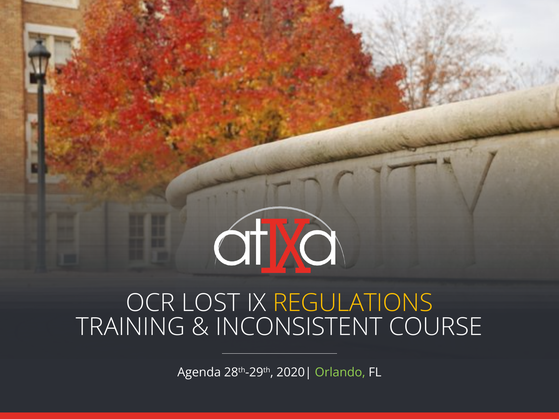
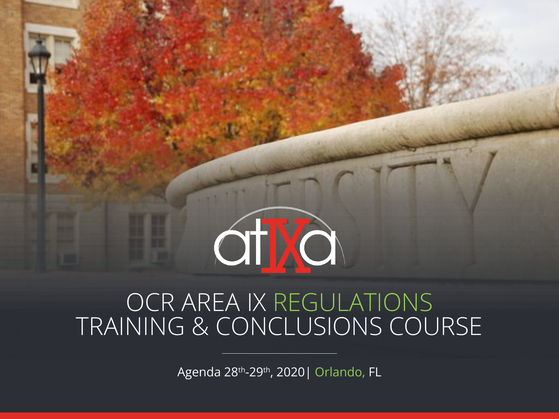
LOST: LOST -> AREA
REGULATIONS colour: yellow -> light green
INCONSISTENT: INCONSISTENT -> CONCLUSIONS
